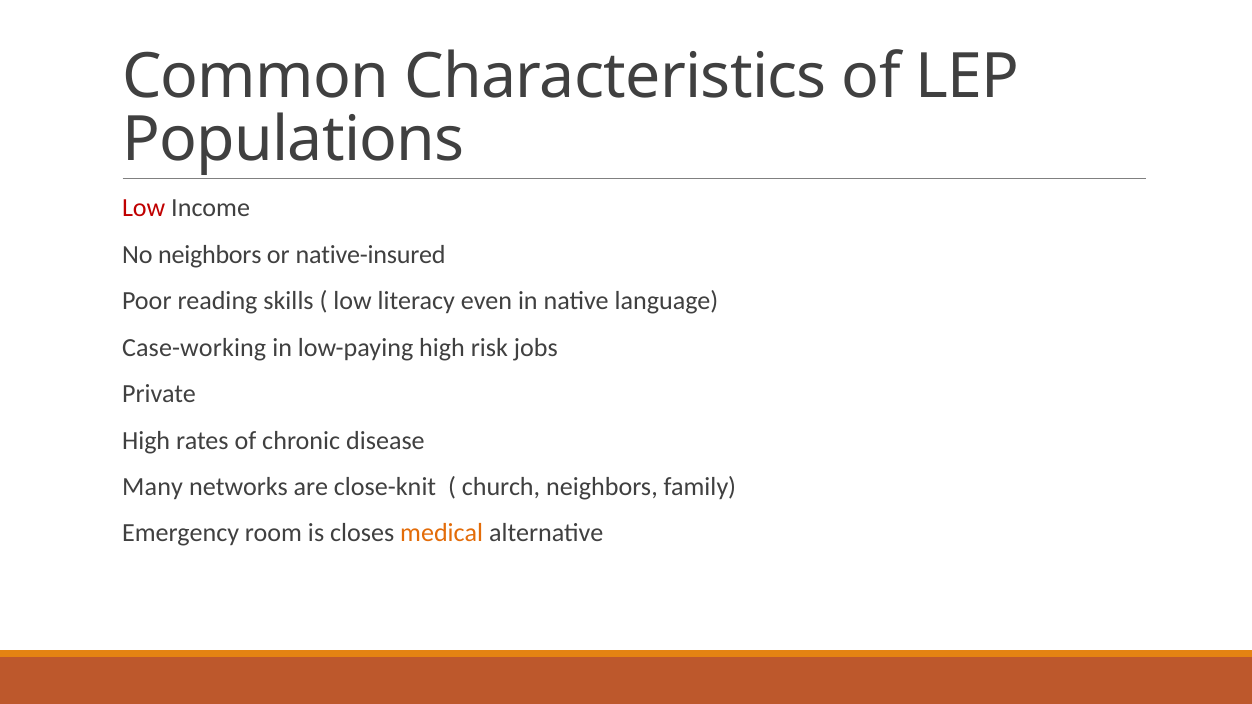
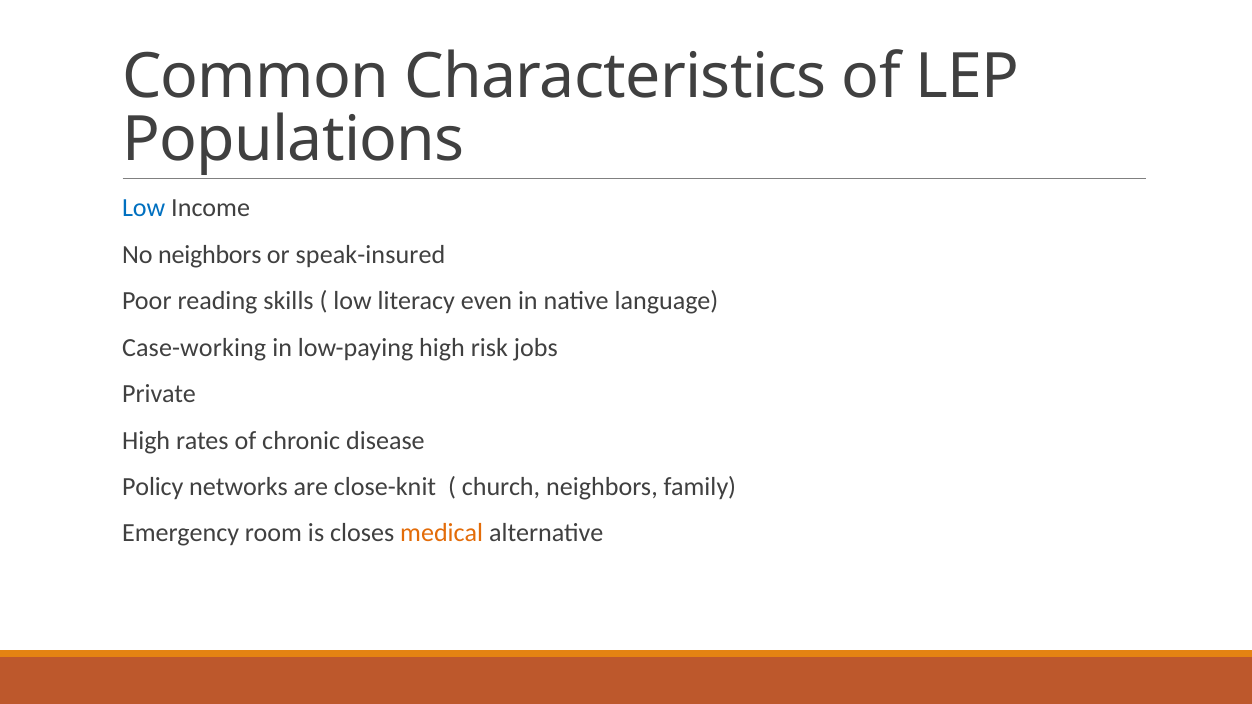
Low at (144, 208) colour: red -> blue
native-insured: native-insured -> speak-insured
Many: Many -> Policy
